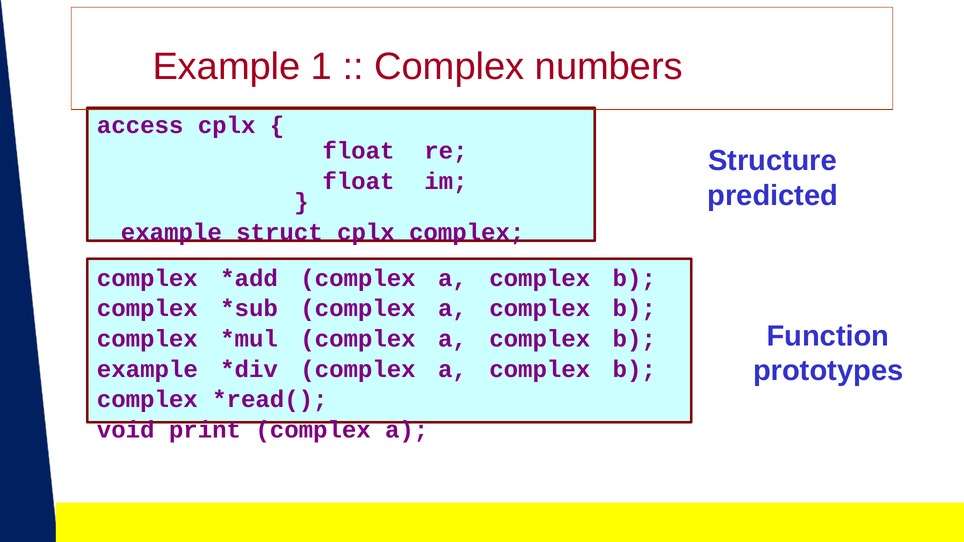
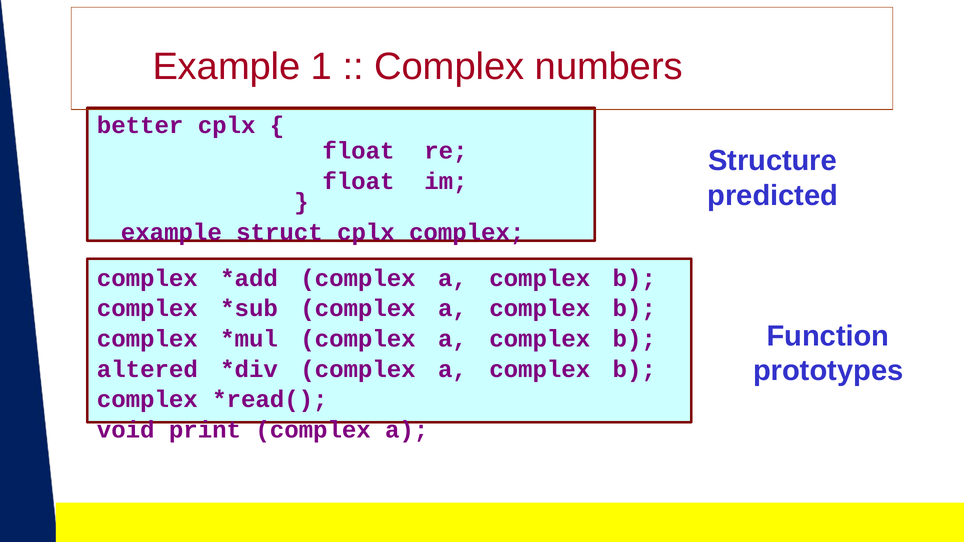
access: access -> better
example at (147, 369): example -> altered
